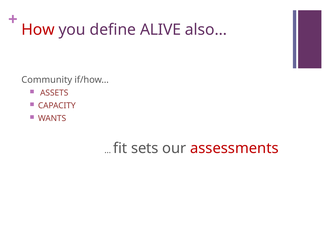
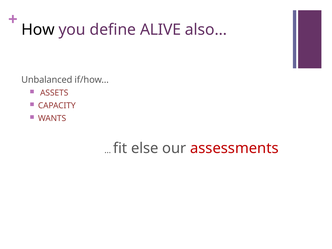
How colour: red -> black
Community: Community -> Unbalanced
sets: sets -> else
